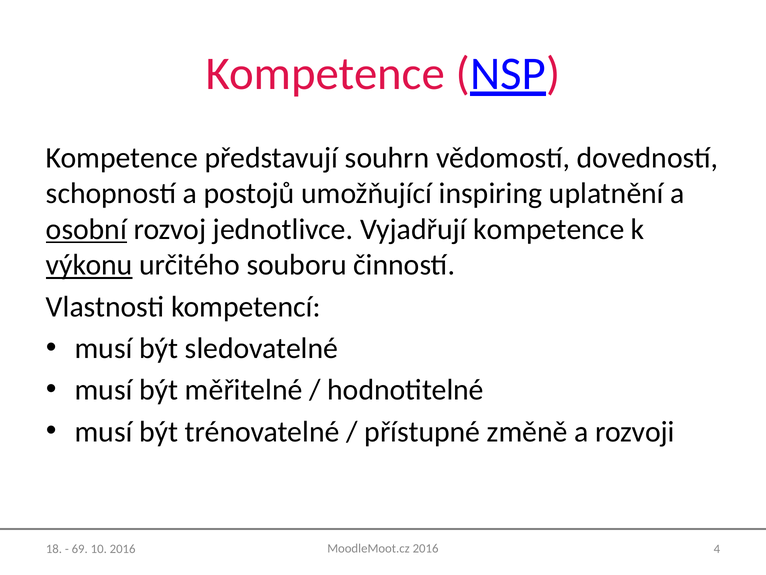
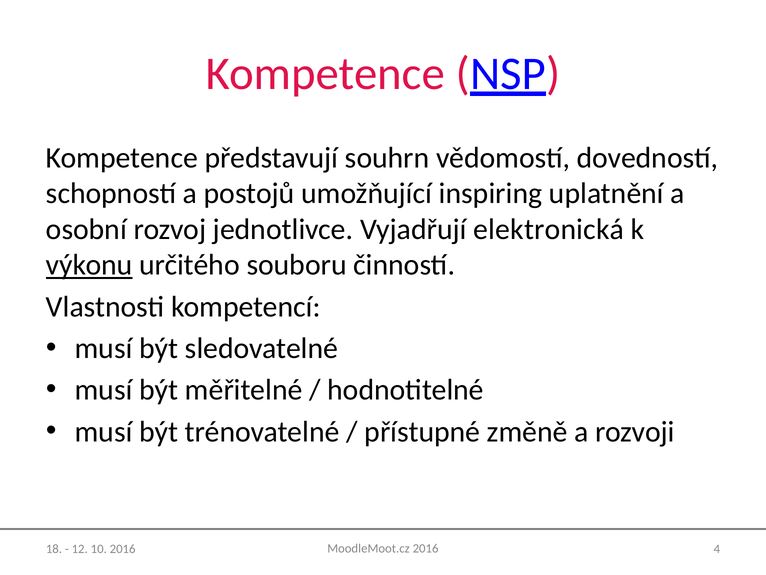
osobní underline: present -> none
Vyjadřují kompetence: kompetence -> elektronická
69: 69 -> 12
